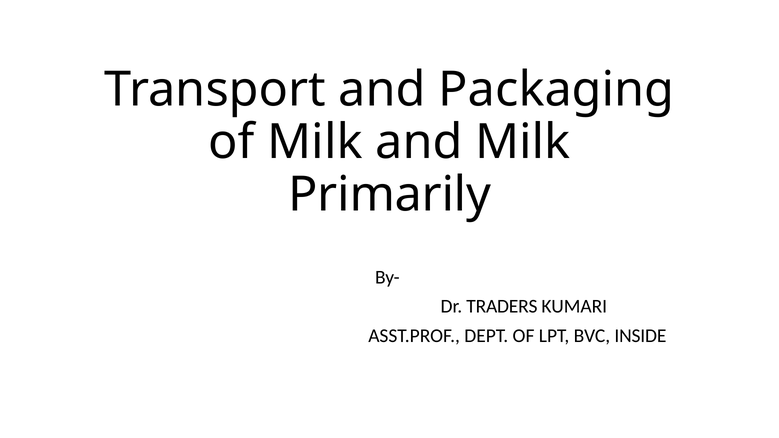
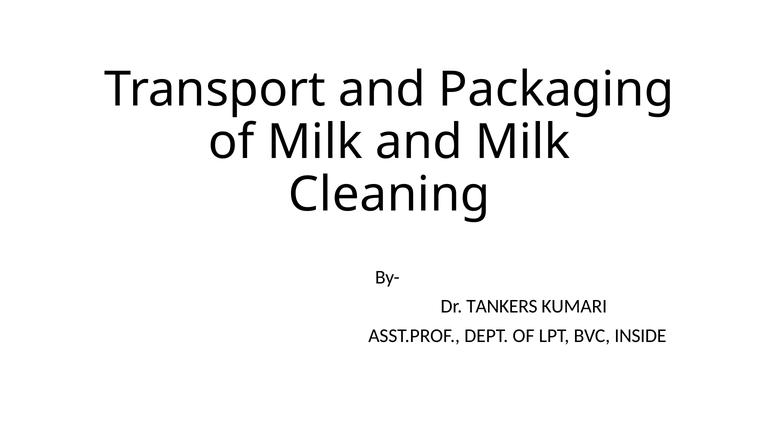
Primarily: Primarily -> Cleaning
TRADERS: TRADERS -> TANKERS
